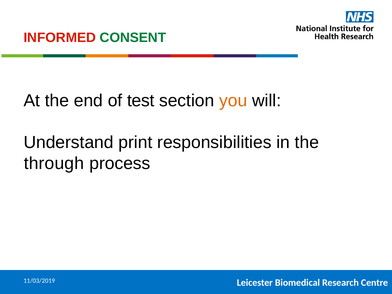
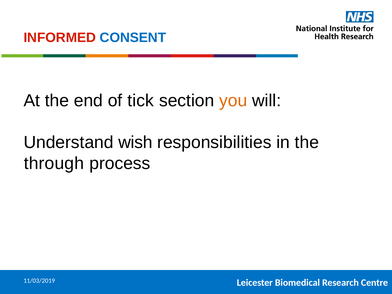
CONSENT colour: green -> blue
test: test -> tick
print: print -> wish
